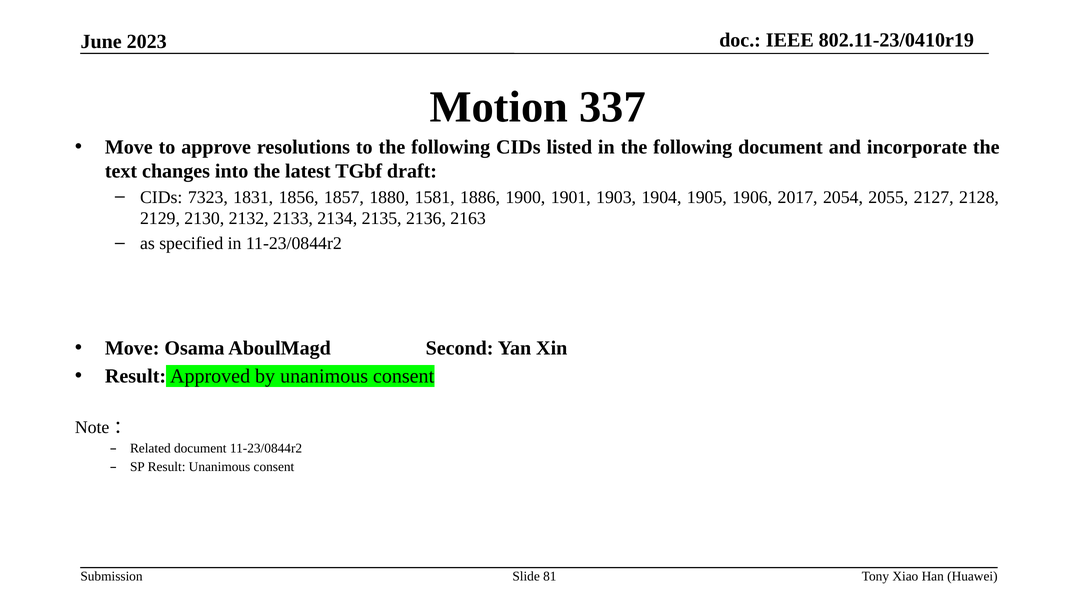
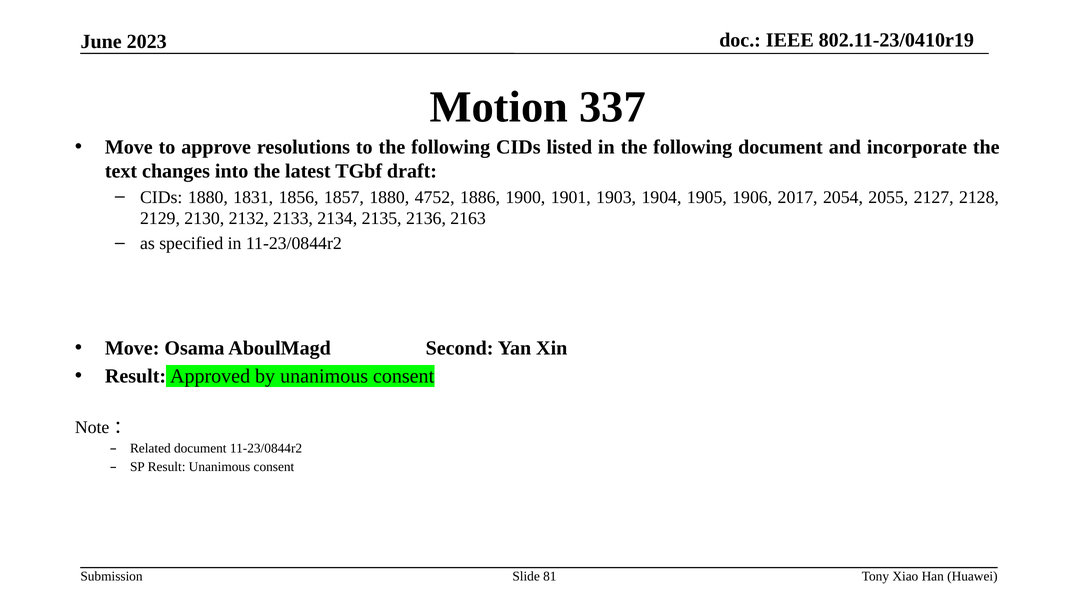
CIDs 7323: 7323 -> 1880
1581: 1581 -> 4752
